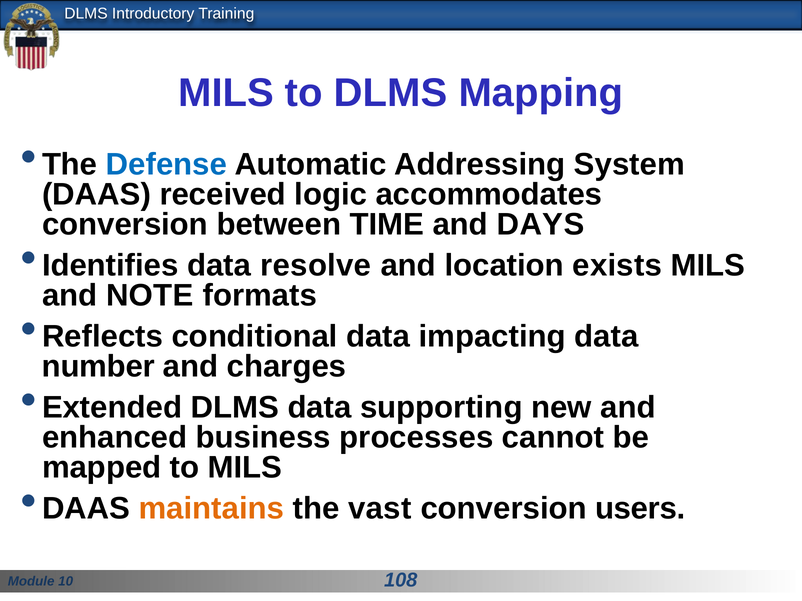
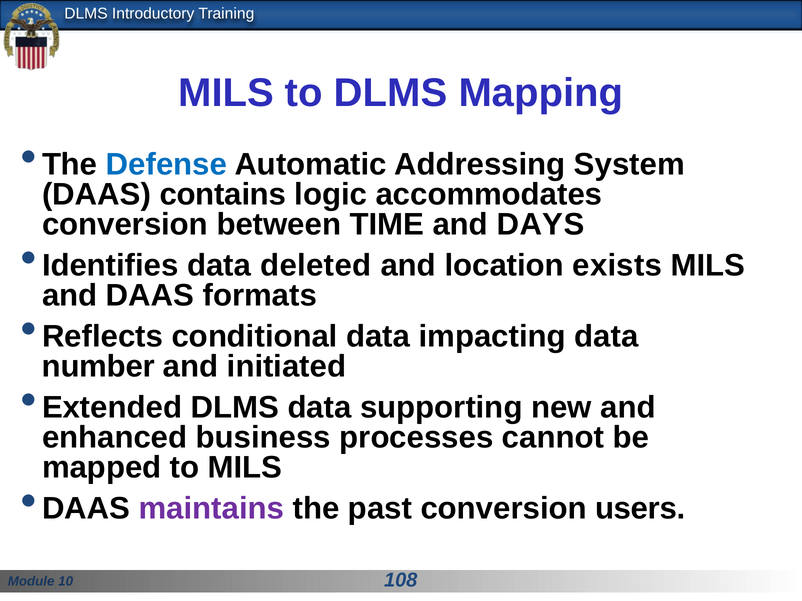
received: received -> contains
resolve: resolve -> deleted
and NOTE: NOTE -> DAAS
charges: charges -> initiated
maintains colour: orange -> purple
vast: vast -> past
